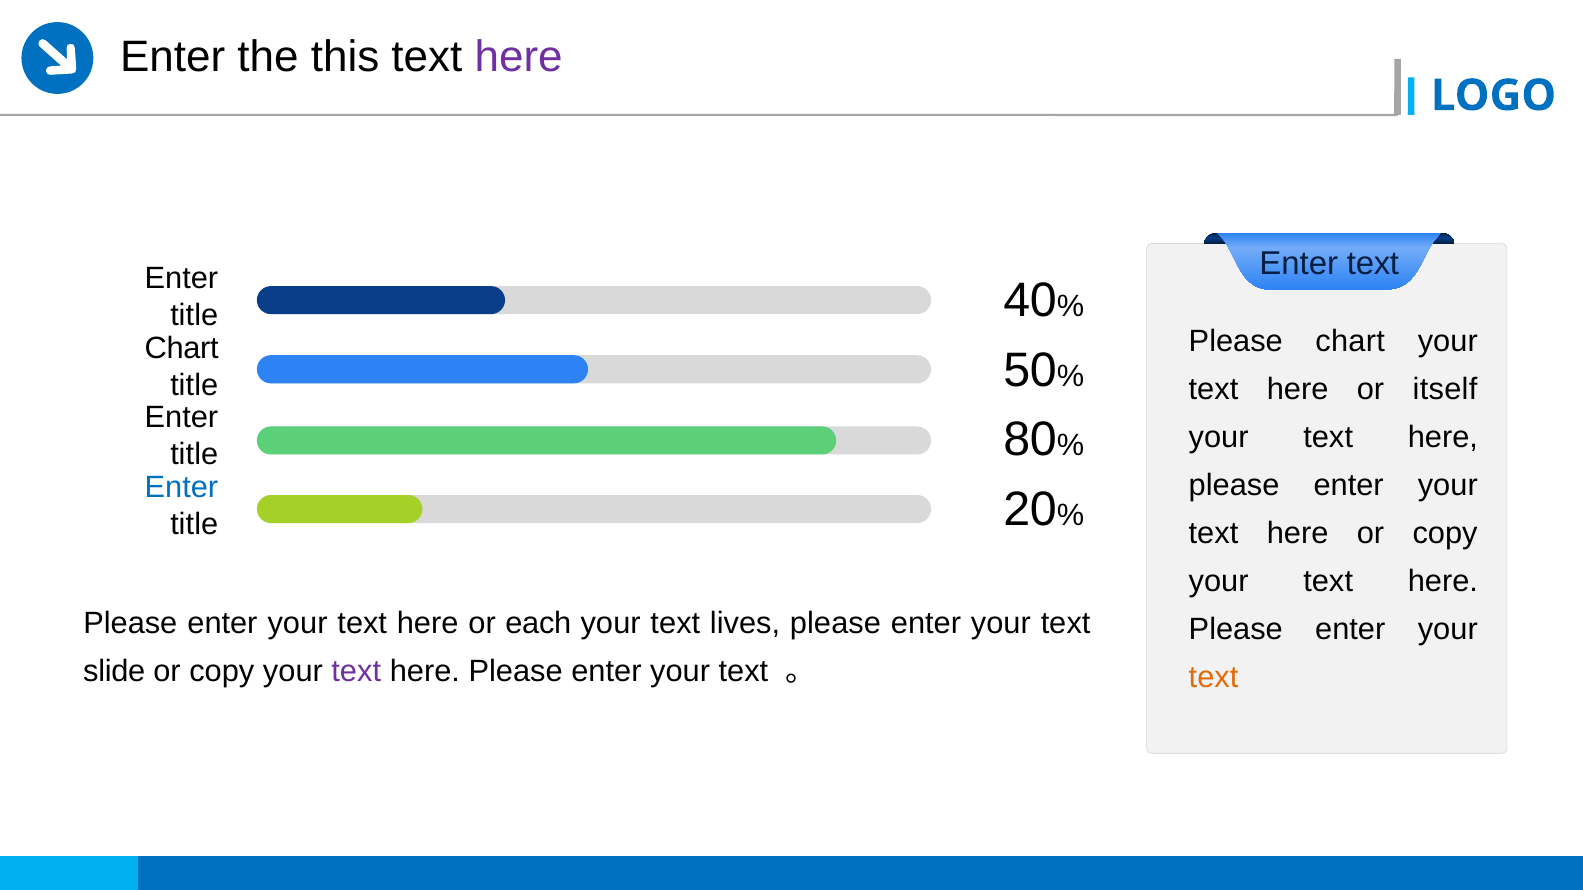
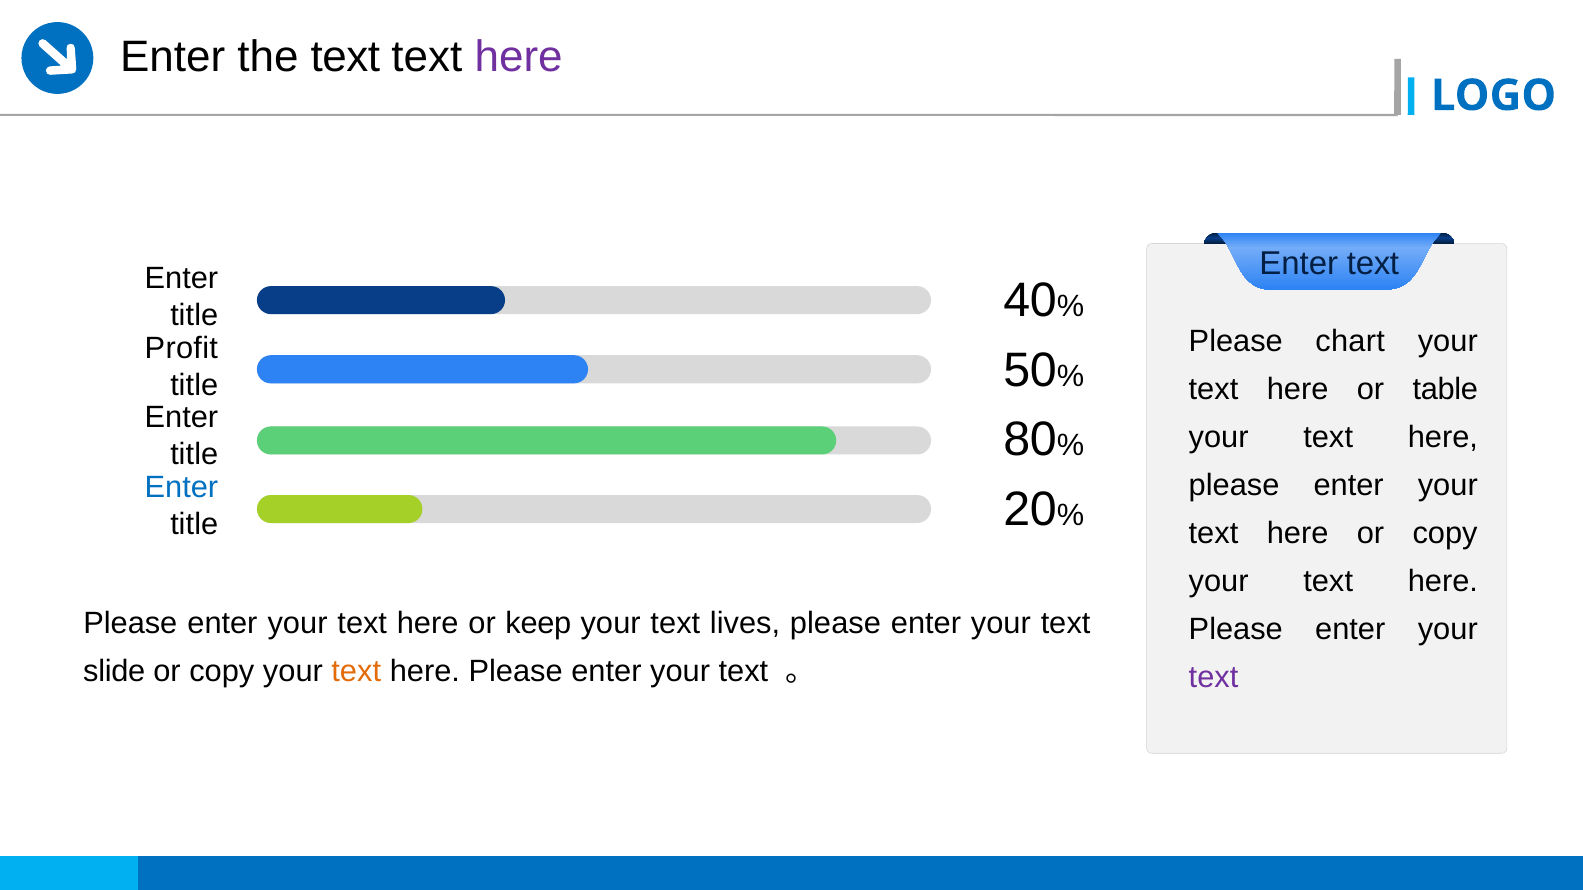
the this: this -> text
Chart at (182, 348): Chart -> Profit
itself: itself -> table
each: each -> keep
text at (356, 672) colour: purple -> orange
text at (1214, 678) colour: orange -> purple
